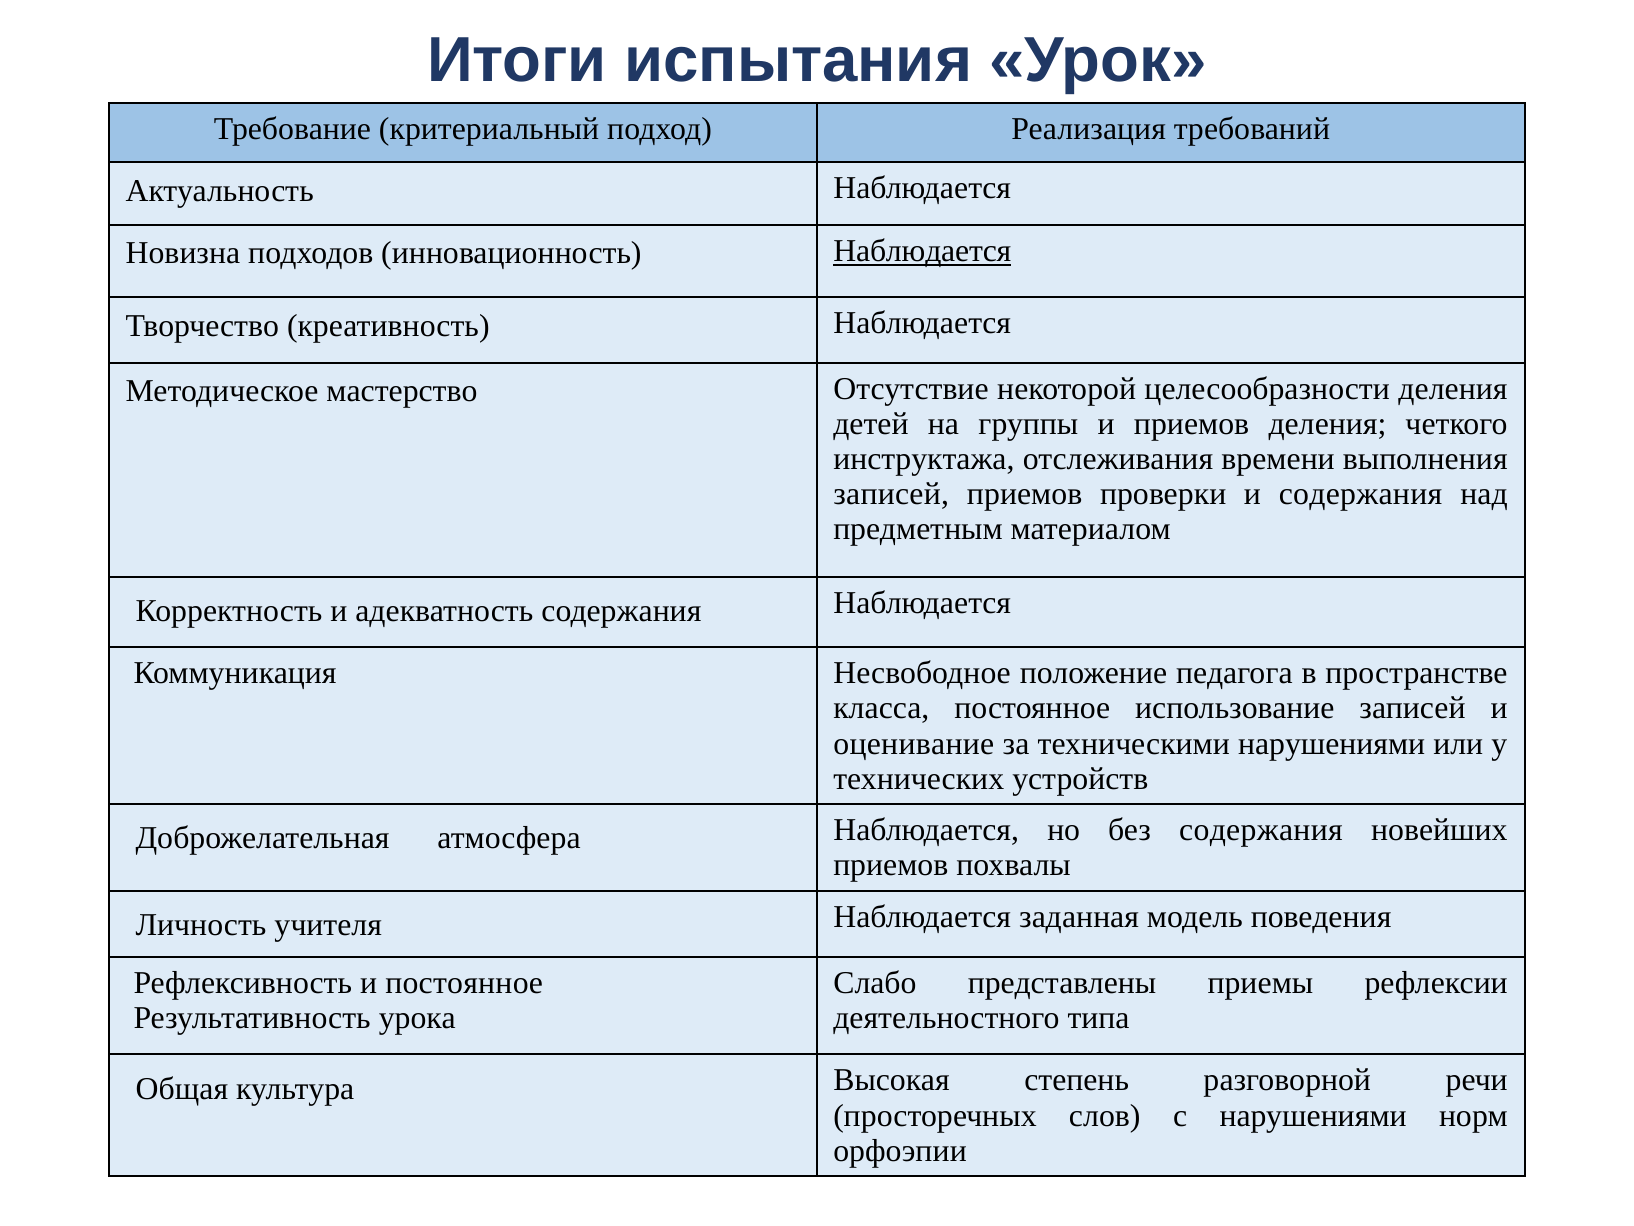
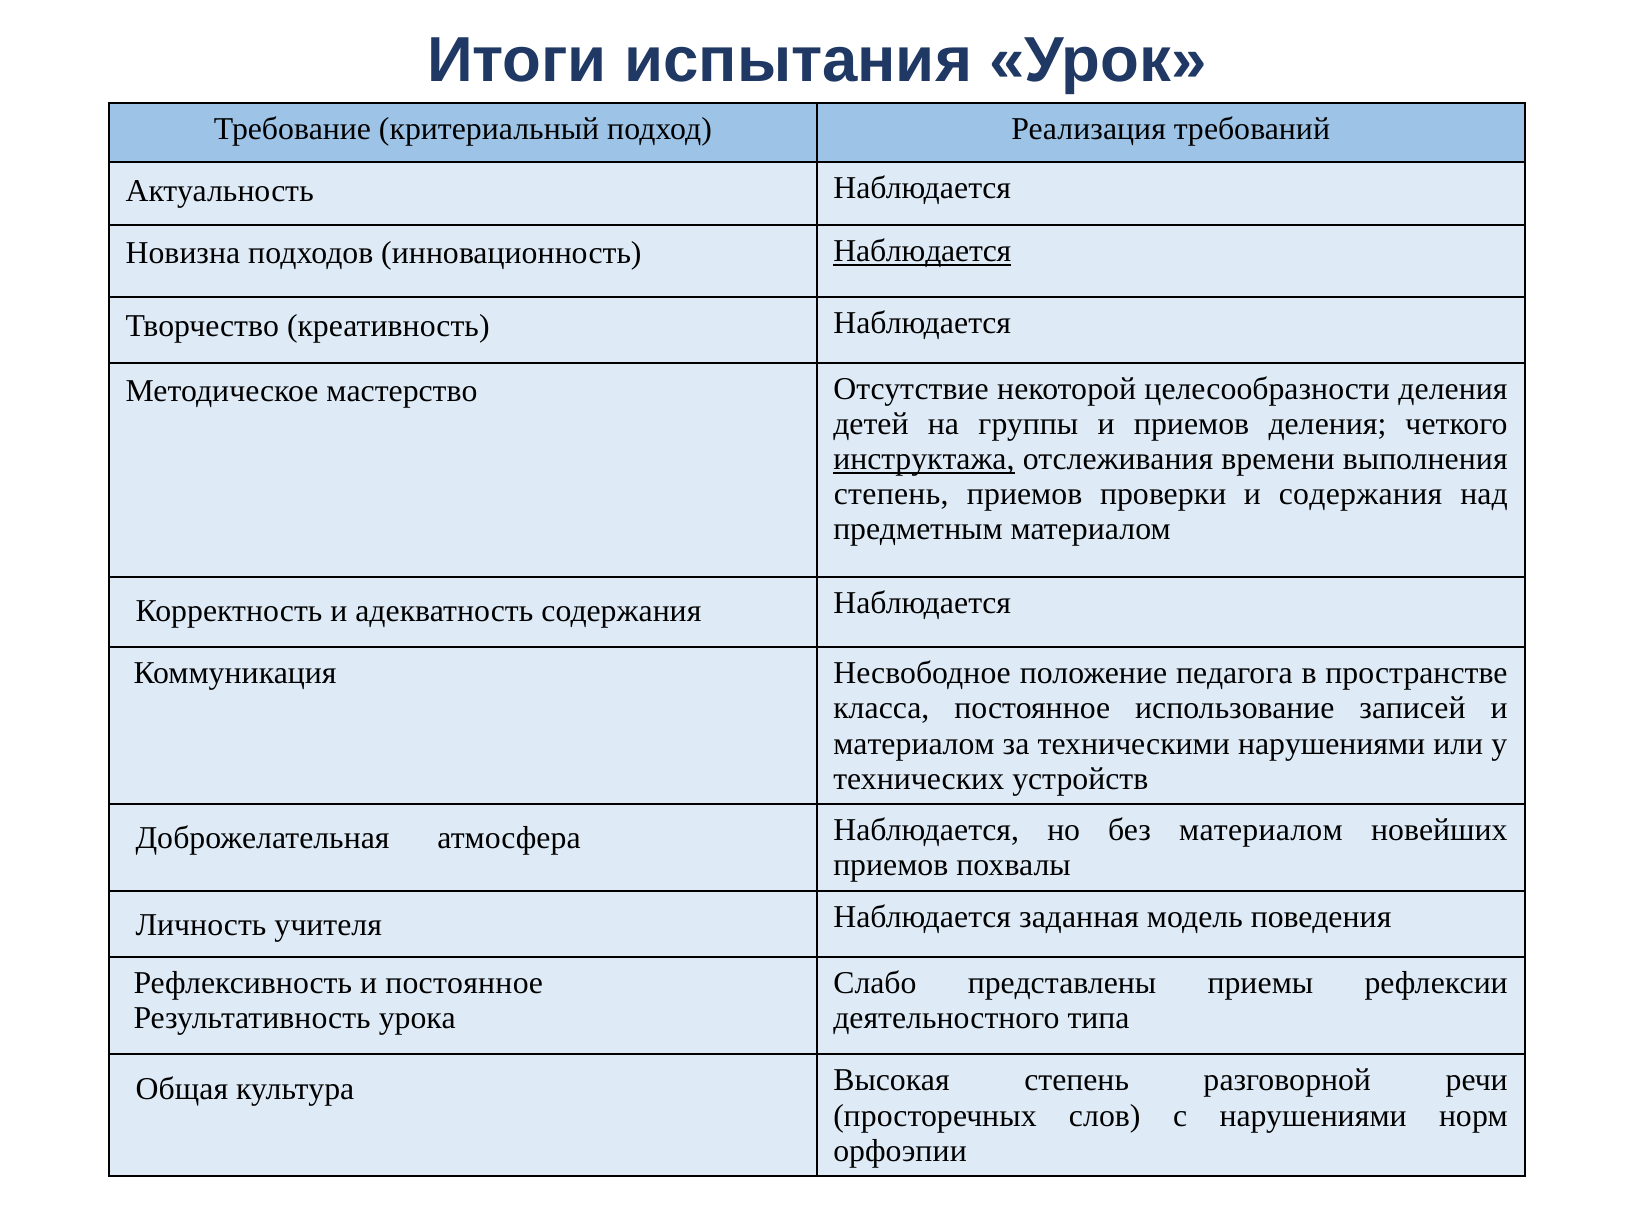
инструктажа underline: none -> present
записей at (891, 494): записей -> степень
оценивание at (914, 743): оценивание -> материалом
без содержания: содержания -> материалом
